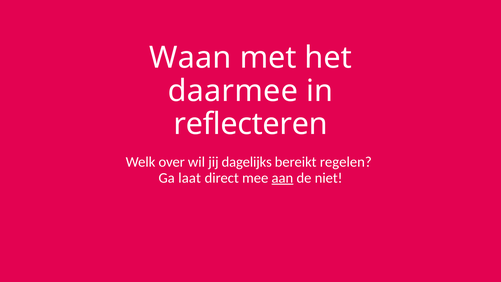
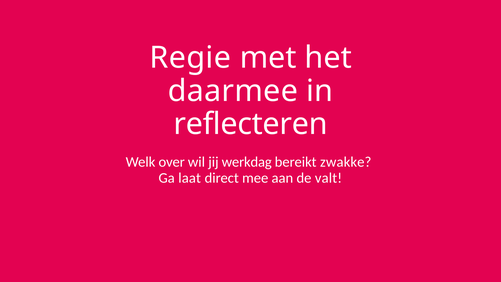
Waan: Waan -> Regie
dagelijks: dagelijks -> werkdag
regelen: regelen -> zwakke
aan underline: present -> none
niet: niet -> valt
